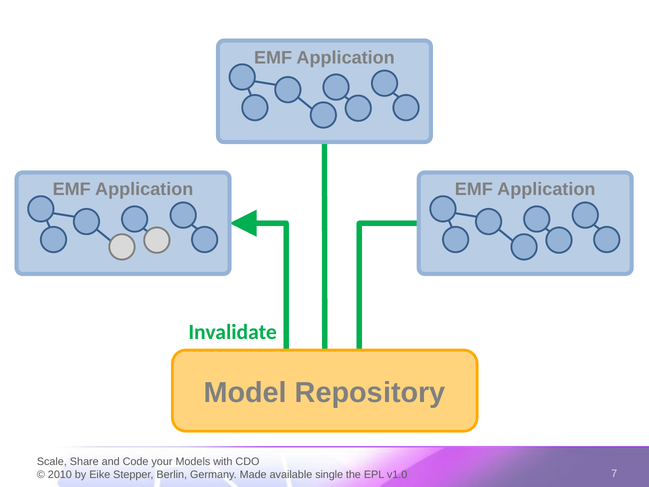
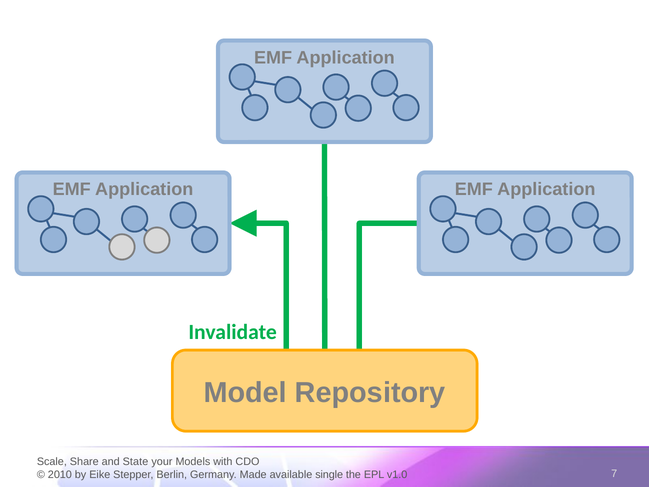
Code: Code -> State
